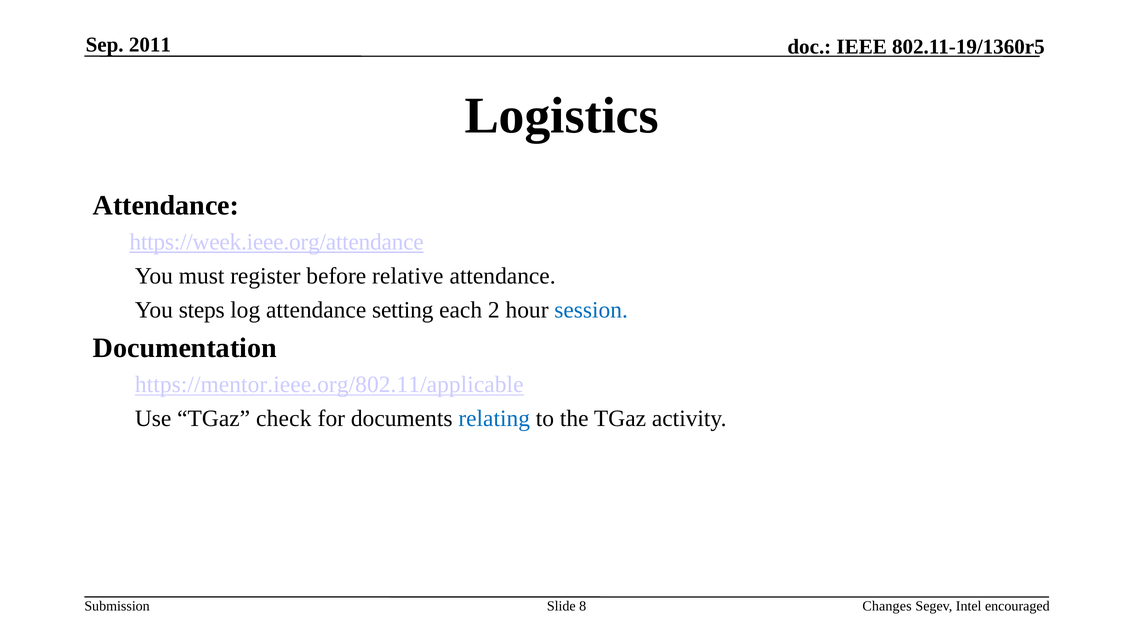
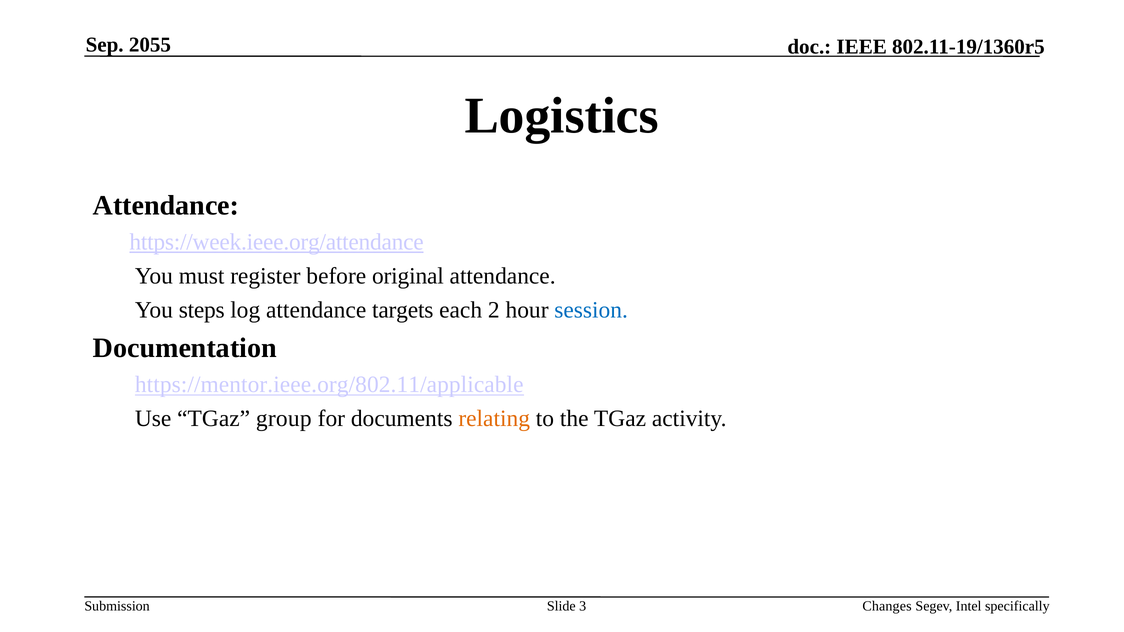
2011: 2011 -> 2055
relative: relative -> original
setting: setting -> targets
check: check -> group
relating colour: blue -> orange
8: 8 -> 3
encouraged: encouraged -> specifically
